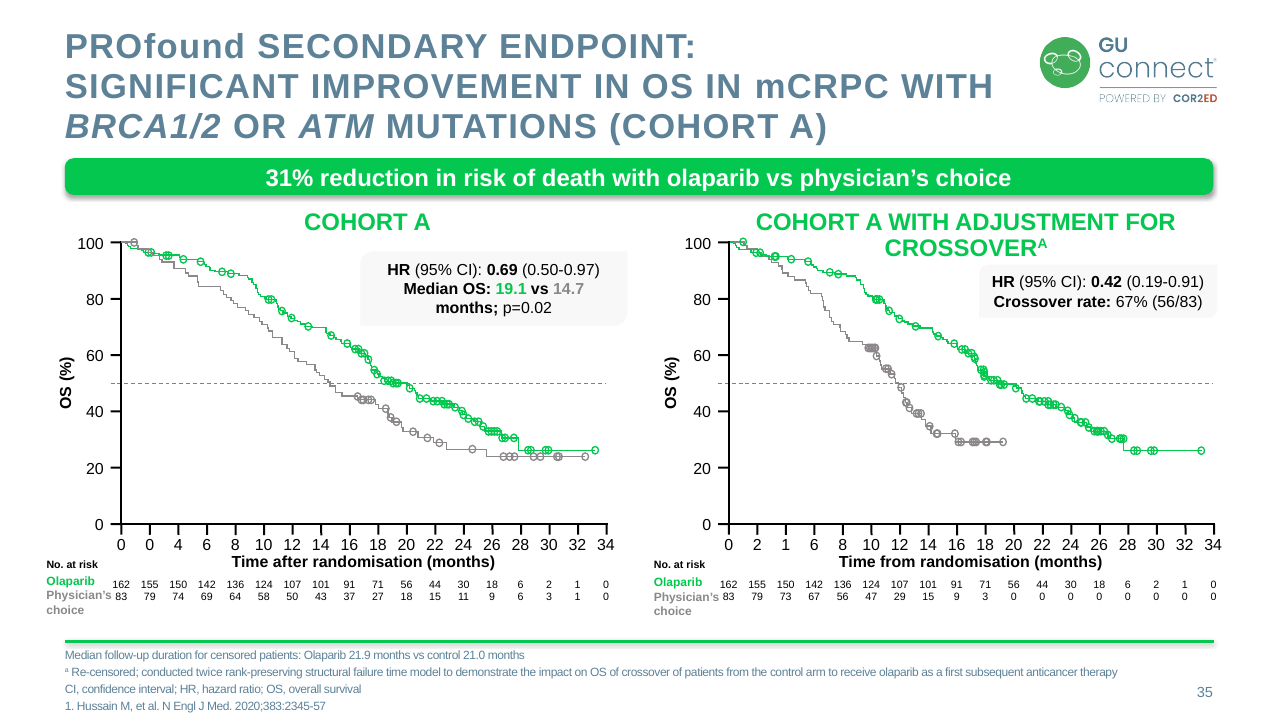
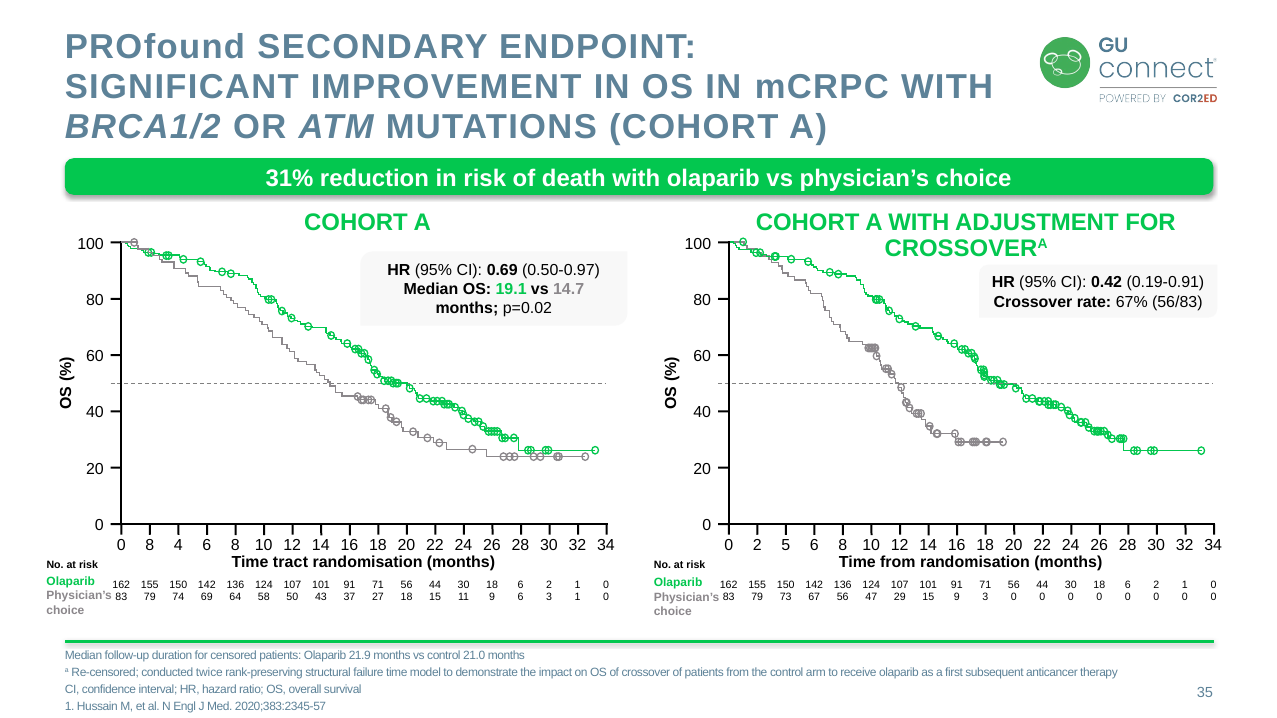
0 at (150, 546): 0 -> 8
2 1: 1 -> 5
after: after -> tract
